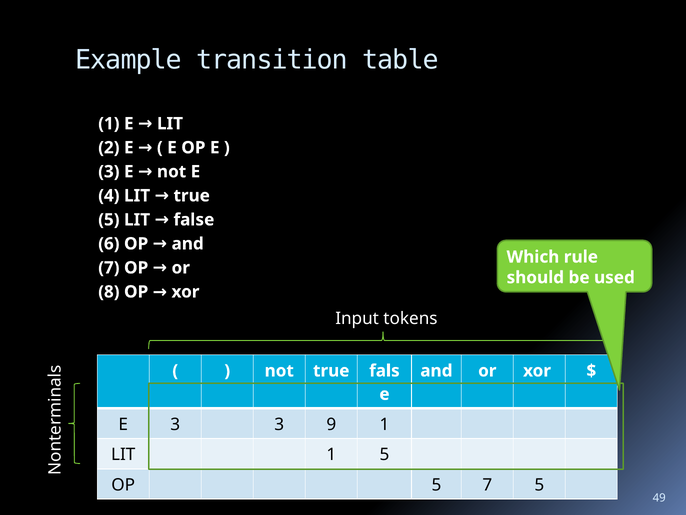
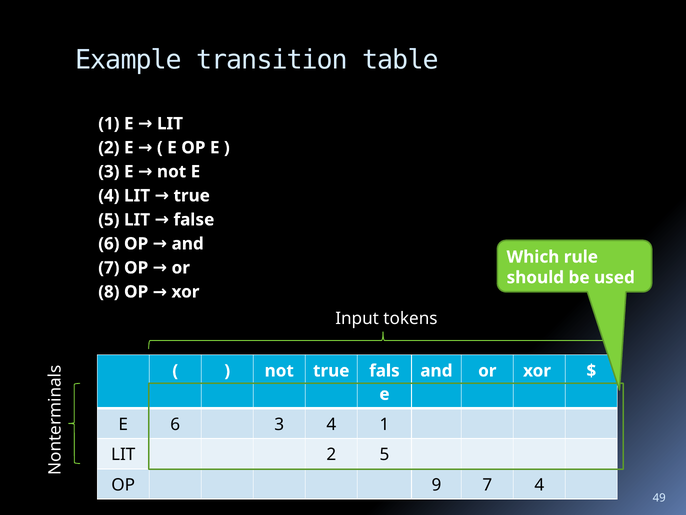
E 3: 3 -> 6
3 9: 9 -> 4
LIT 1: 1 -> 2
OP 5: 5 -> 9
7 5: 5 -> 4
